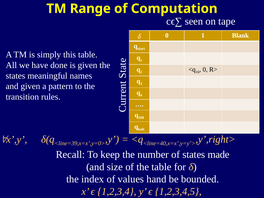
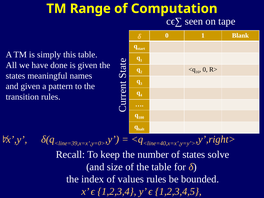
made: made -> solve
values hand: hand -> rules
